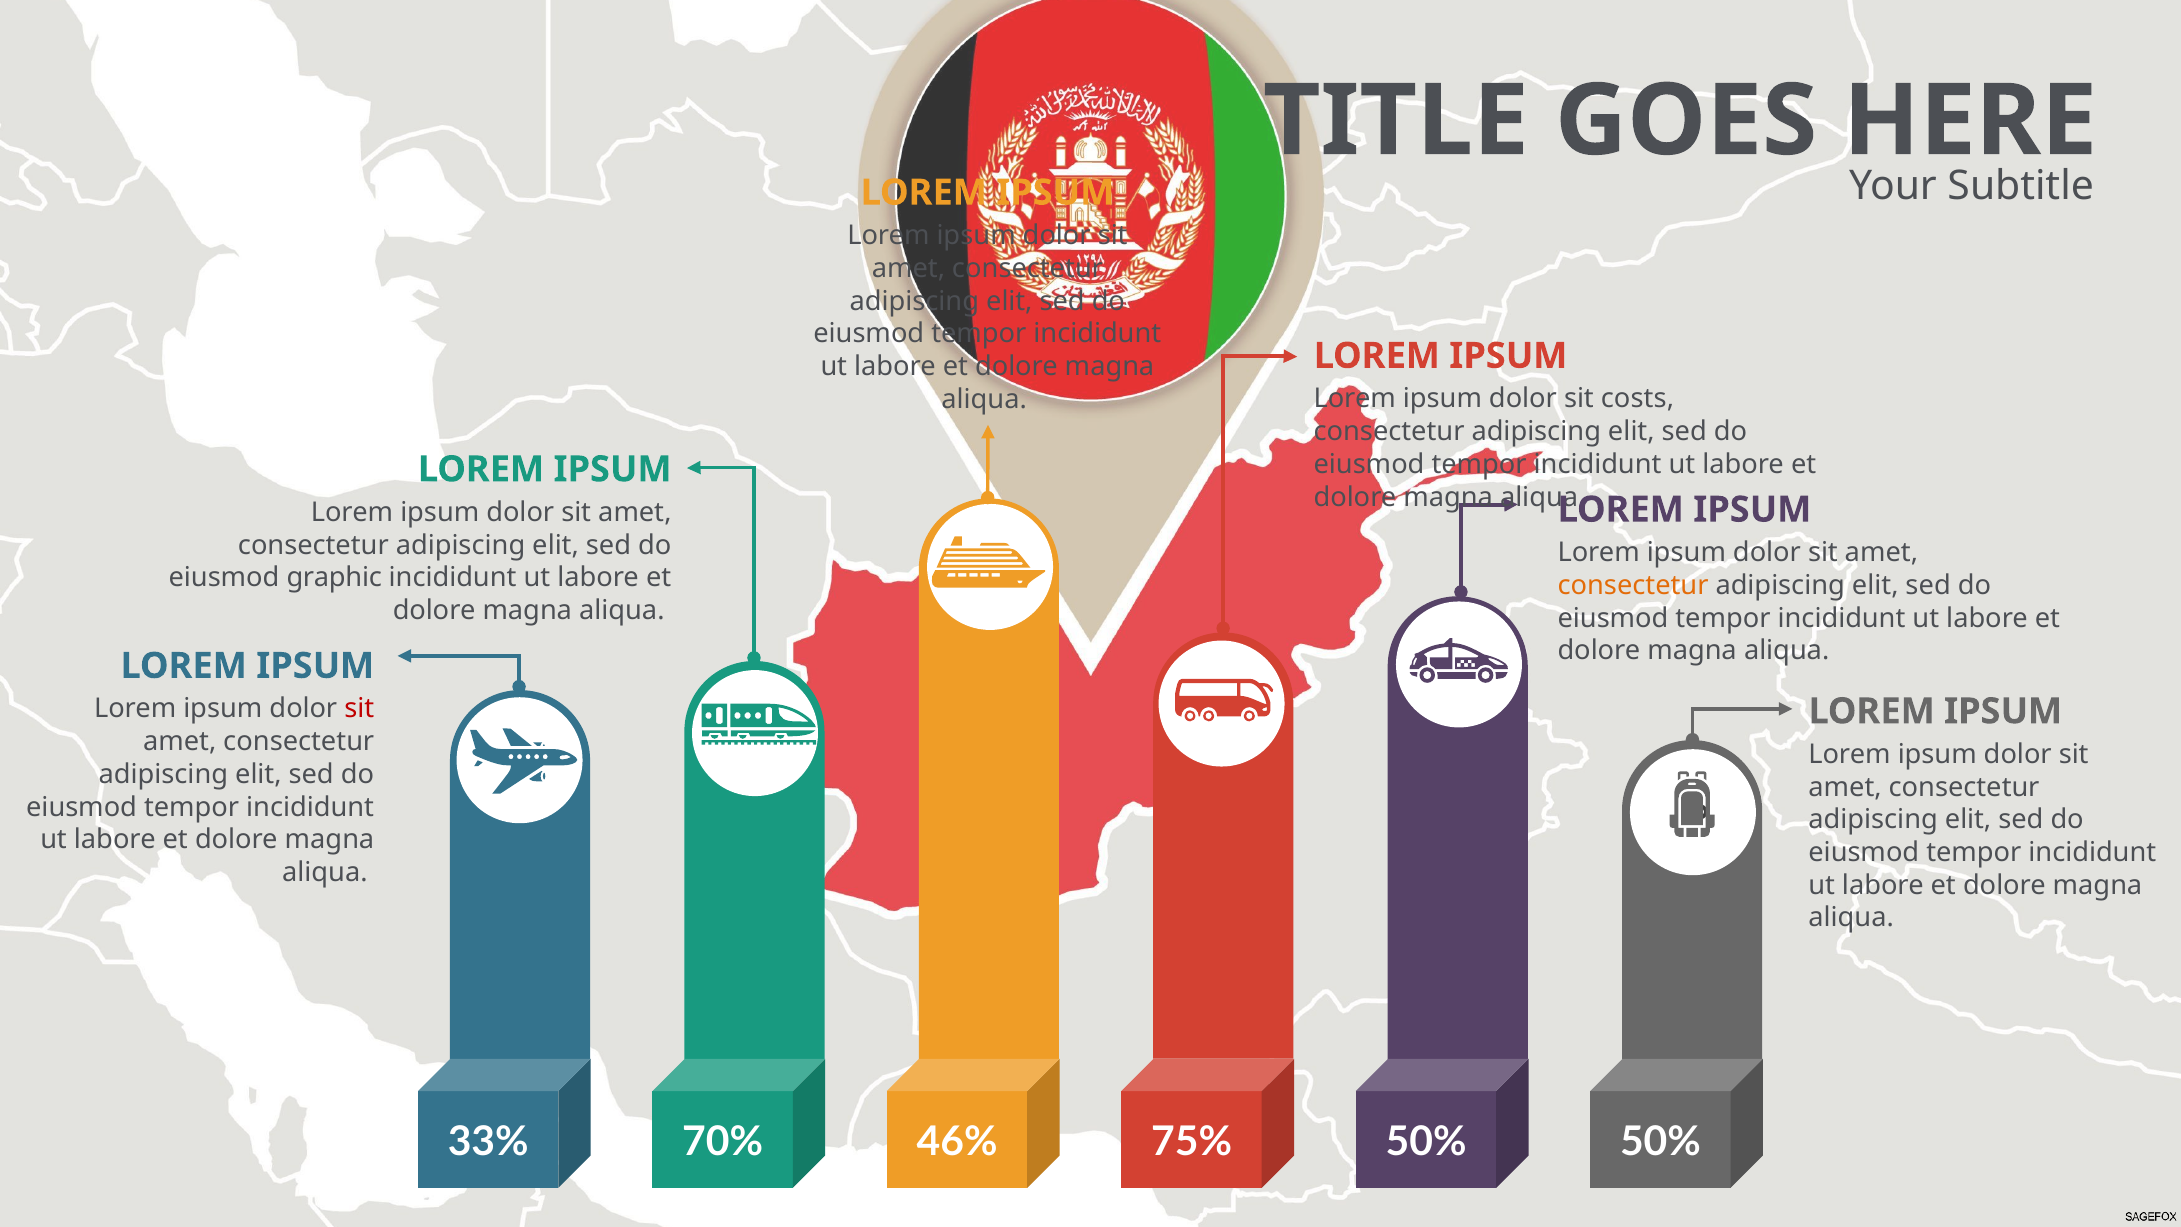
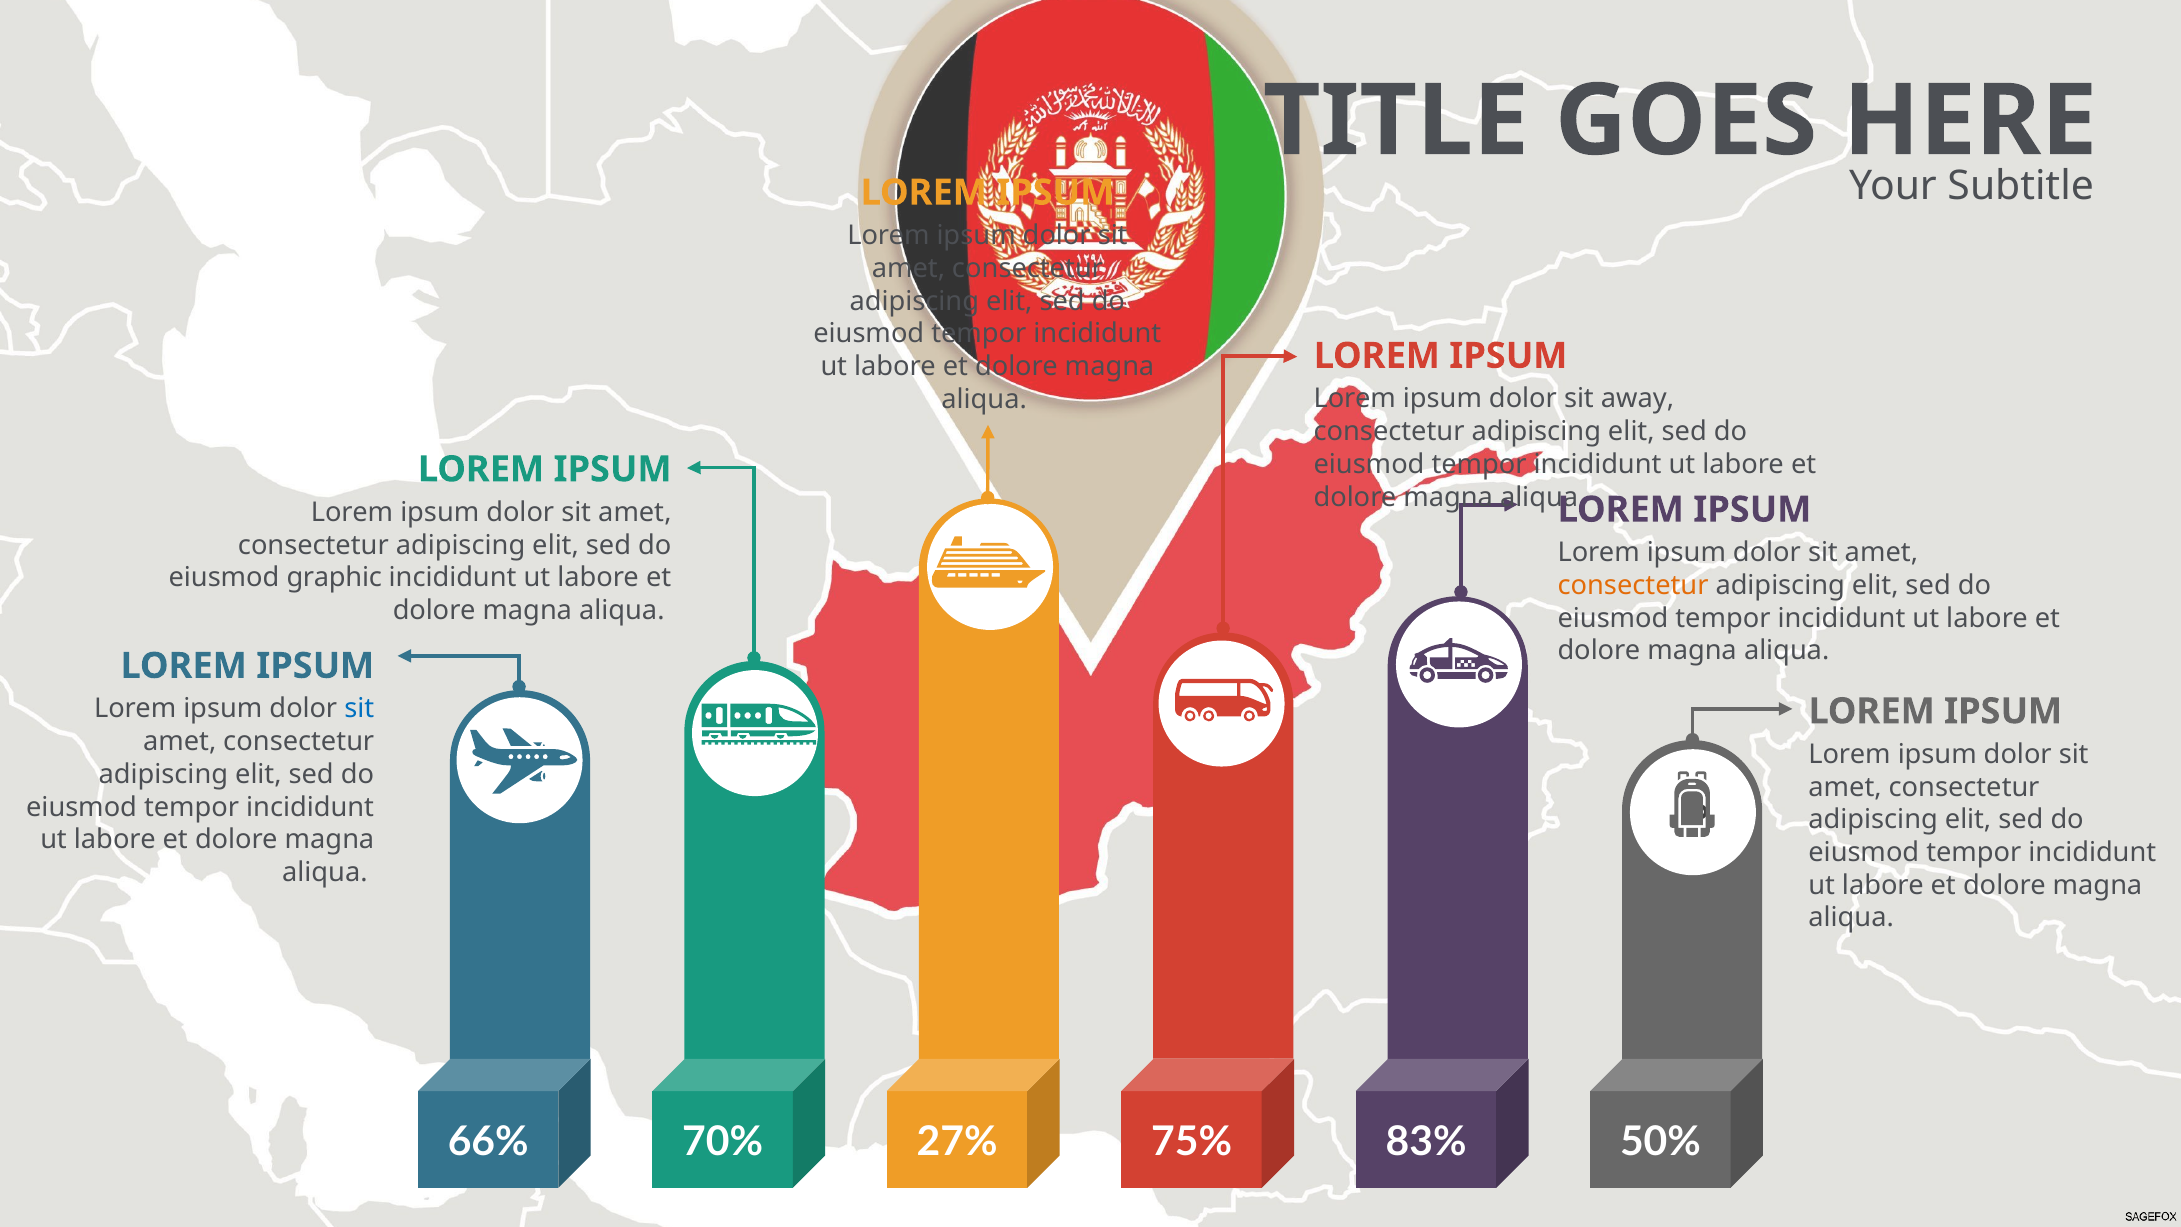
costs: costs -> away
sit at (359, 709) colour: red -> blue
33%: 33% -> 66%
46%: 46% -> 27%
75% 50%: 50% -> 83%
